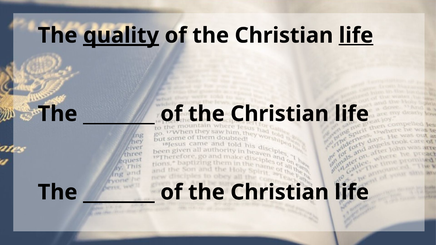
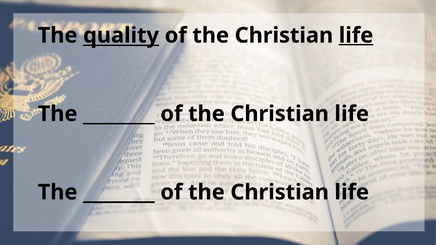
quality underline: present -> none
